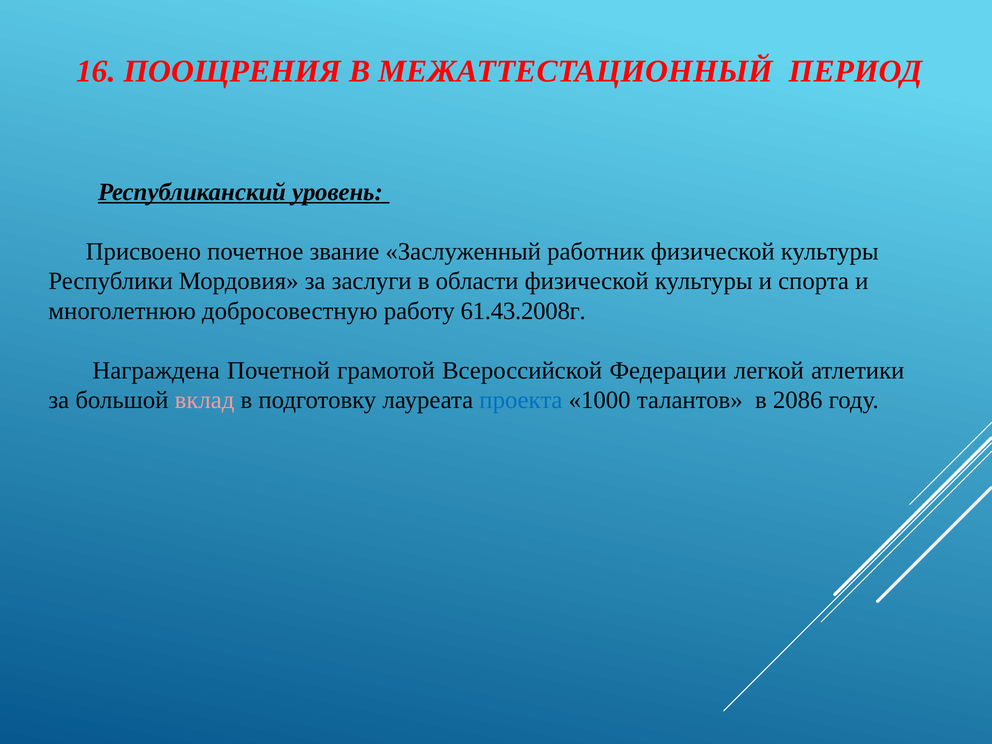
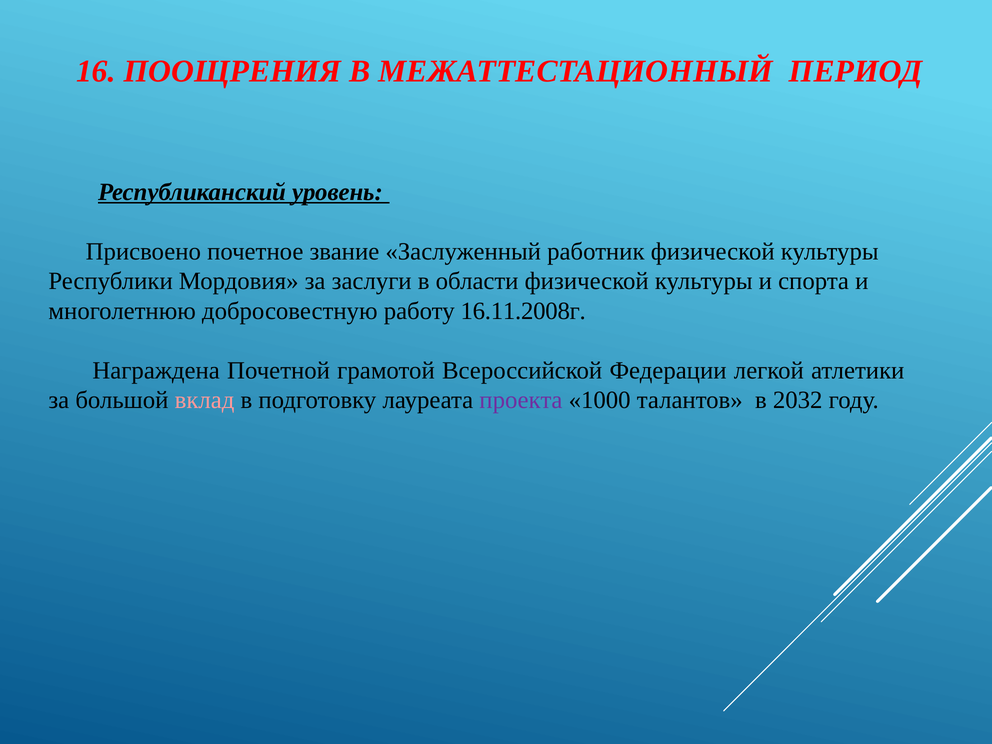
61.43.2008г: 61.43.2008г -> 16.11.2008г
проекта colour: blue -> purple
2086: 2086 -> 2032
